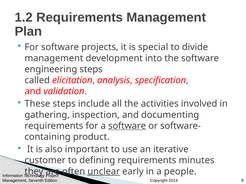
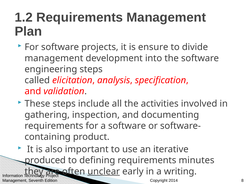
special: special -> ensure
software at (127, 126) underline: present -> none
customer: customer -> produced
people: people -> writing
